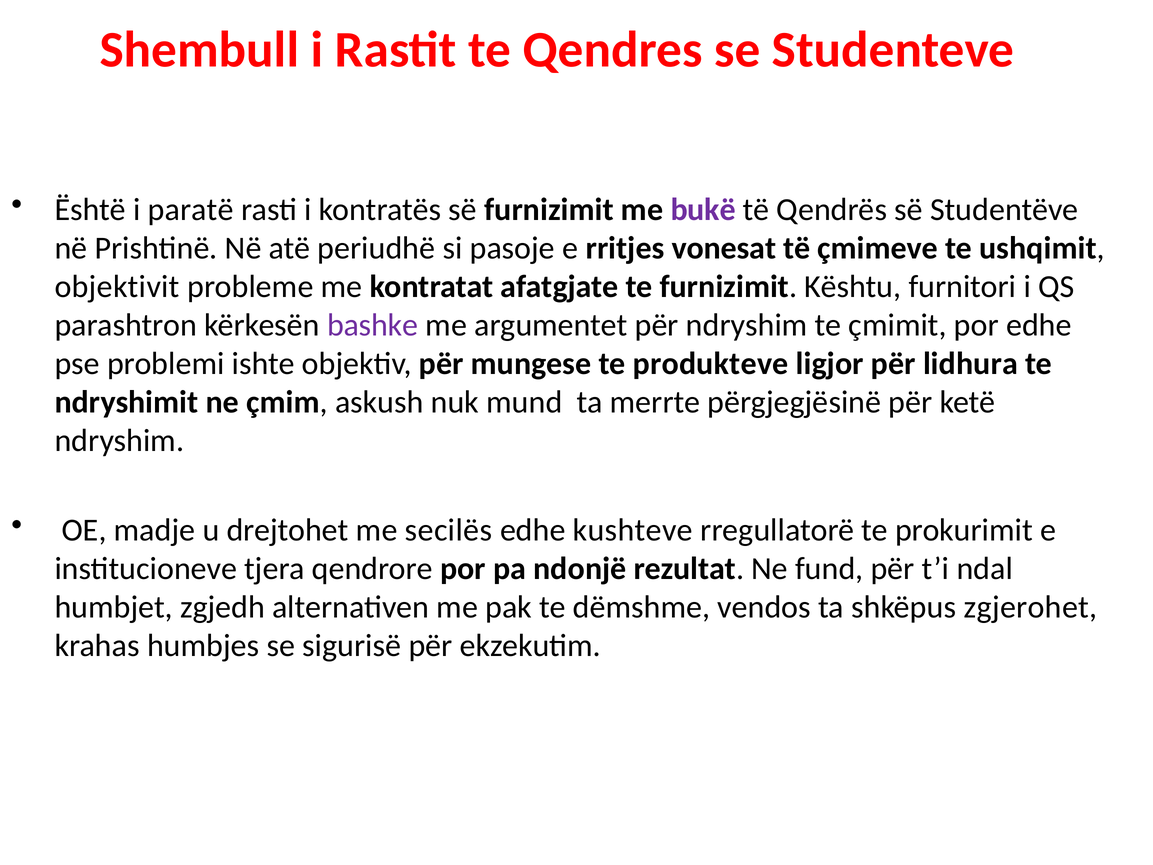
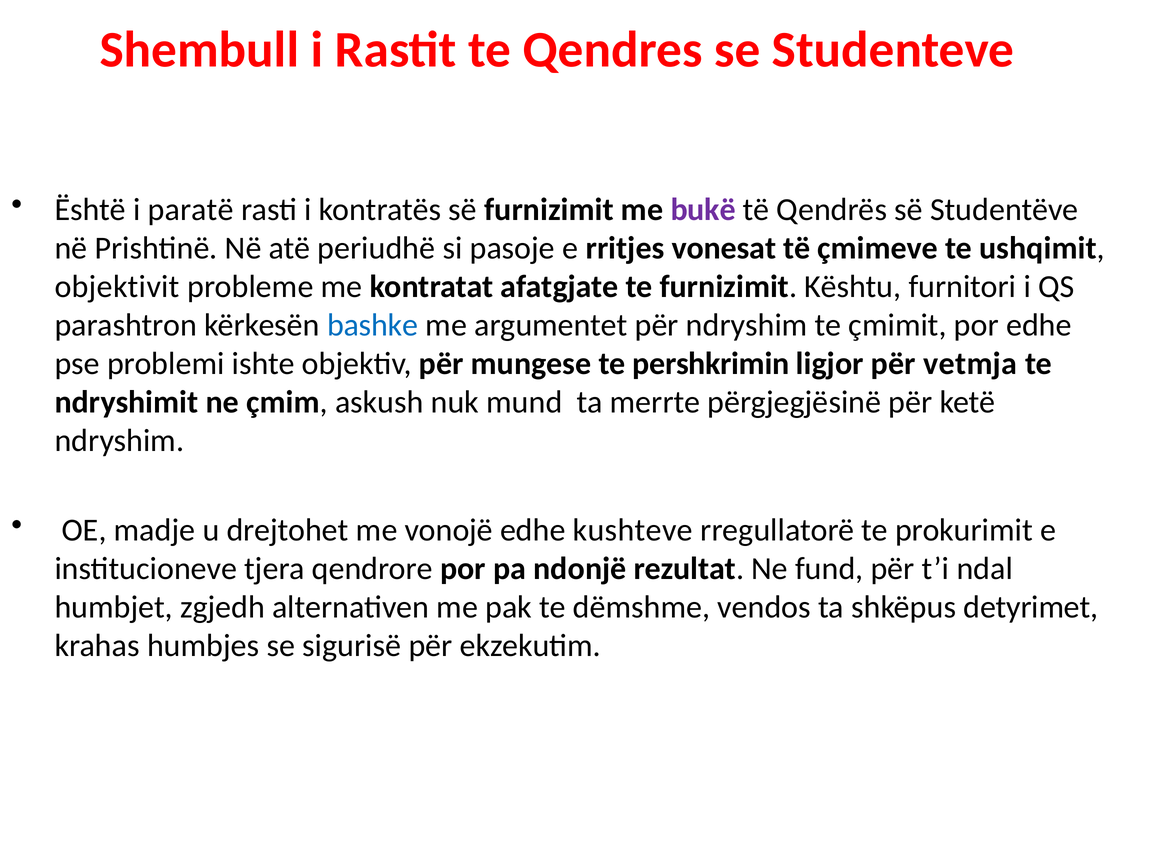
bashke colour: purple -> blue
produkteve: produkteve -> pershkrimin
lidhura: lidhura -> vetmja
secilës: secilës -> vonojë
zgjerohet: zgjerohet -> detyrimet
